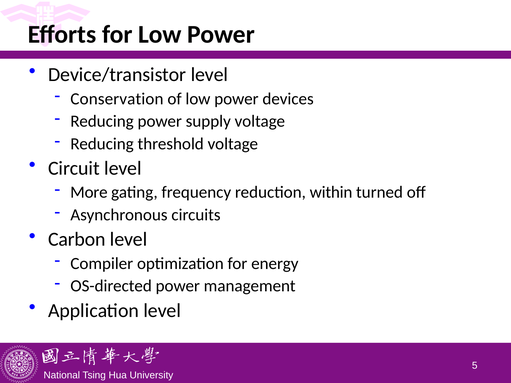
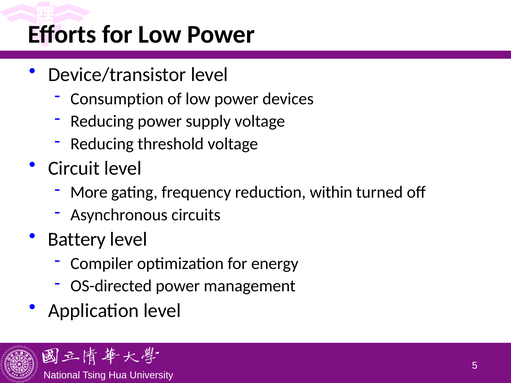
Conservation: Conservation -> Consumption
Carbon: Carbon -> Battery
